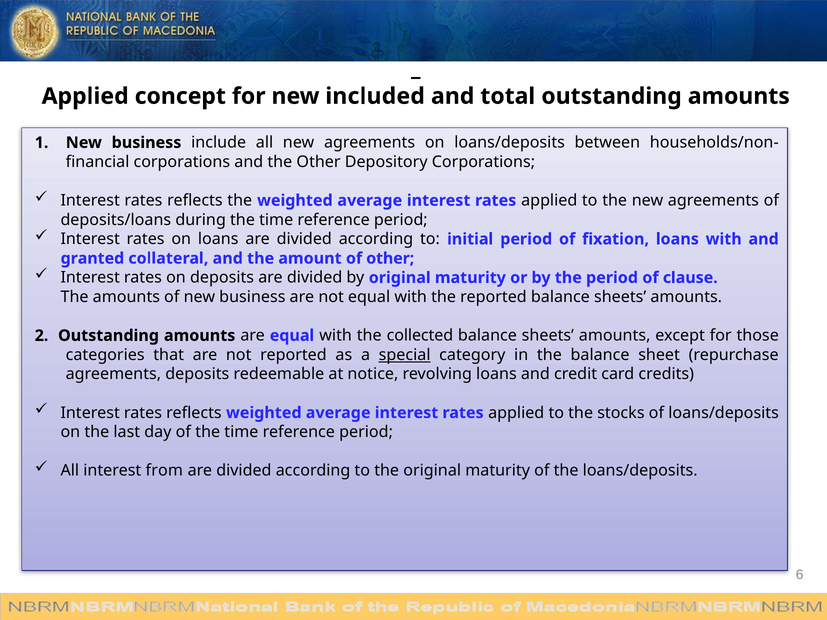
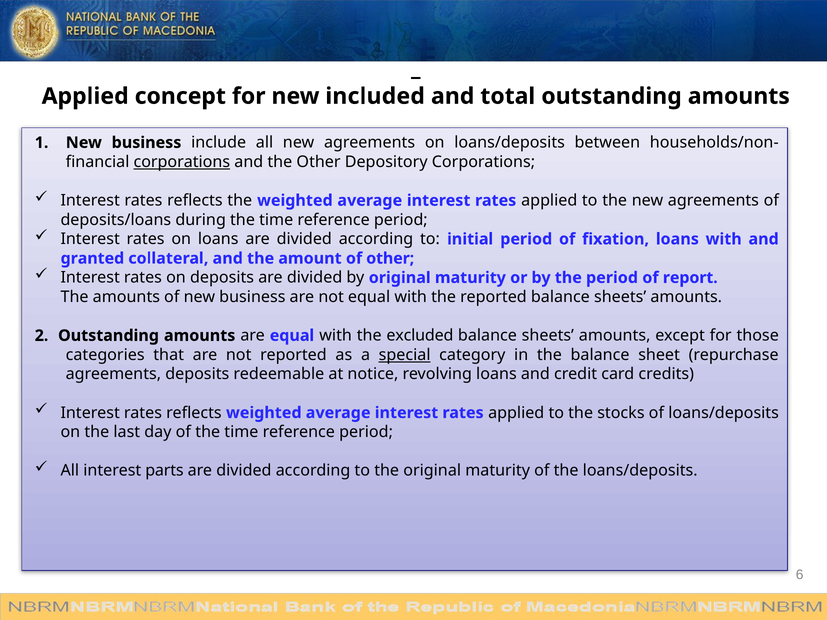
corporations at (182, 162) underline: none -> present
clause: clause -> report
collected: collected -> excluded
from: from -> parts
